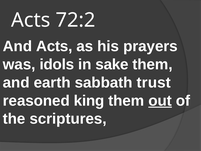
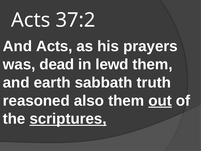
72:2: 72:2 -> 37:2
idols: idols -> dead
sake: sake -> lewd
trust: trust -> truth
king: king -> also
scriptures underline: none -> present
